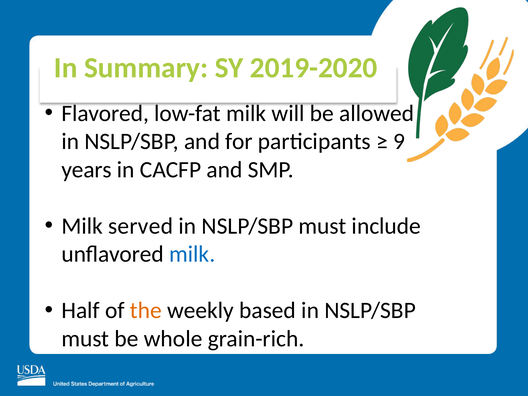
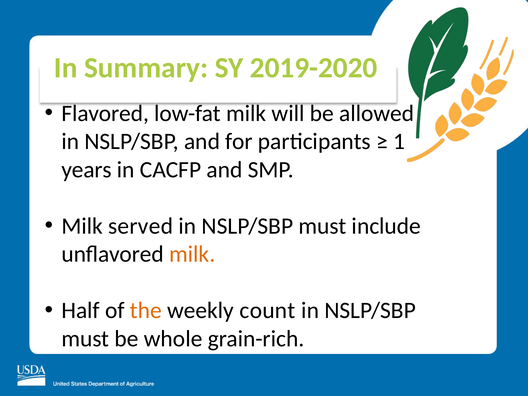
9: 9 -> 1
milk at (192, 254) colour: blue -> orange
based: based -> count
